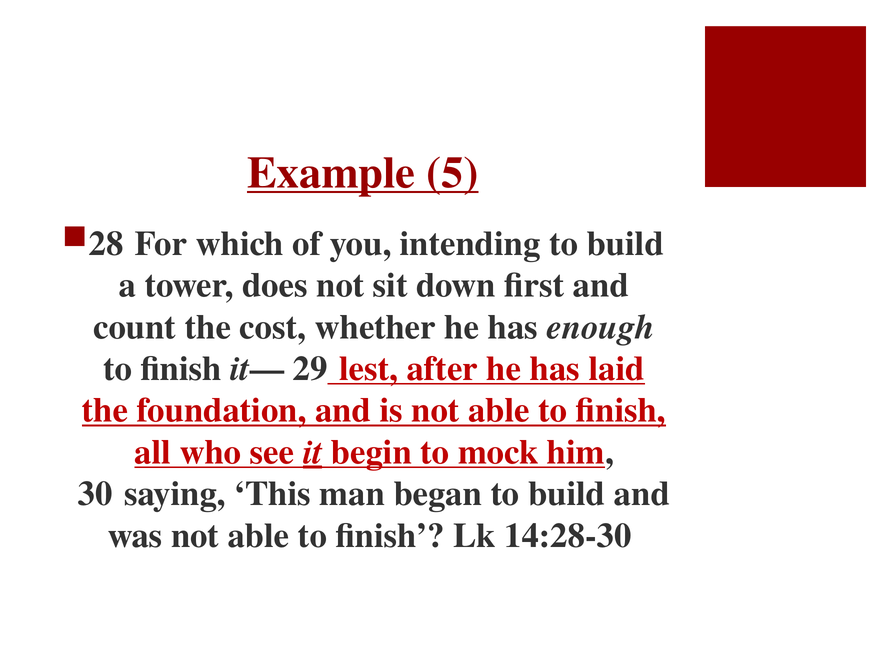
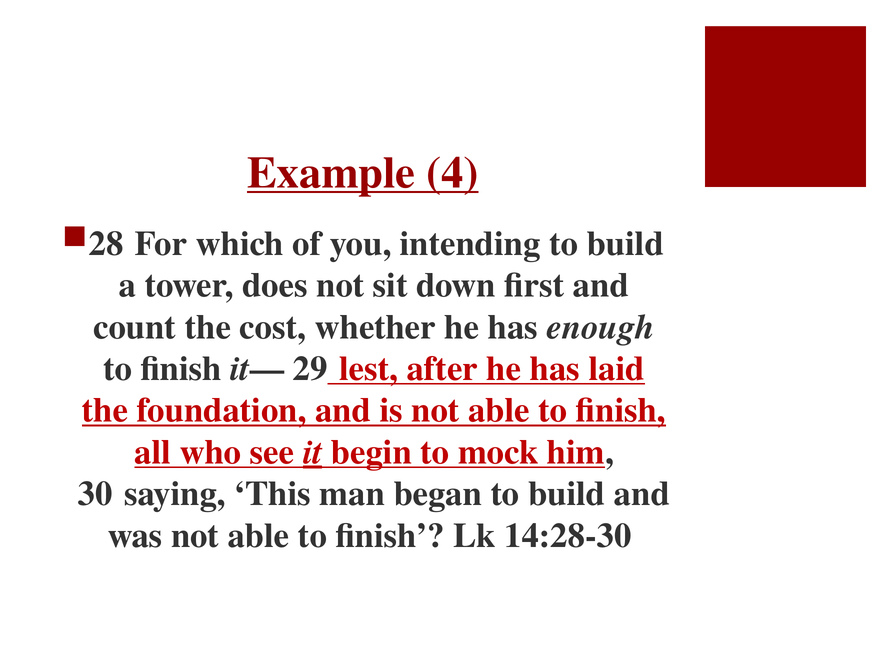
5: 5 -> 4
